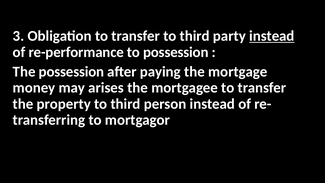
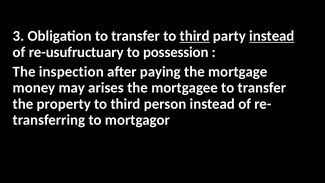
third at (195, 36) underline: none -> present
re-performance: re-performance -> re-usufructuary
The possession: possession -> inspection
